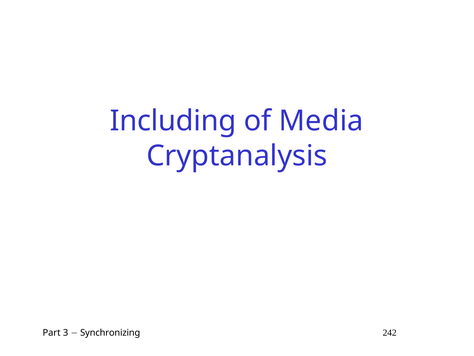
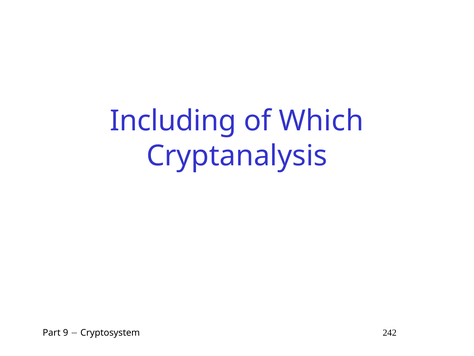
Media: Media -> Which
3: 3 -> 9
Synchronizing: Synchronizing -> Cryptosystem
